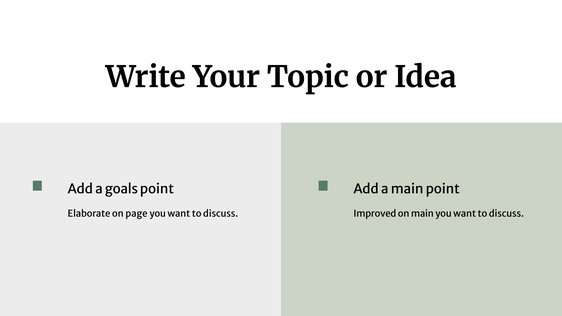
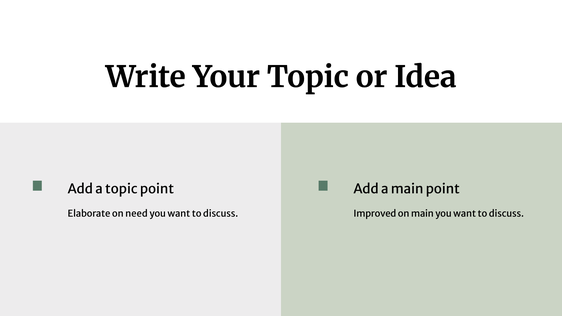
a goals: goals -> topic
page: page -> need
